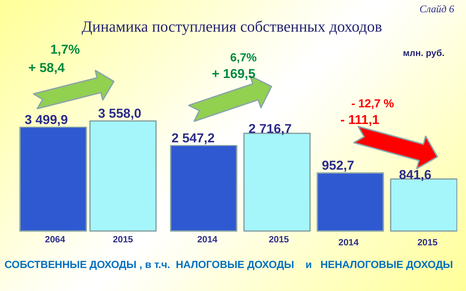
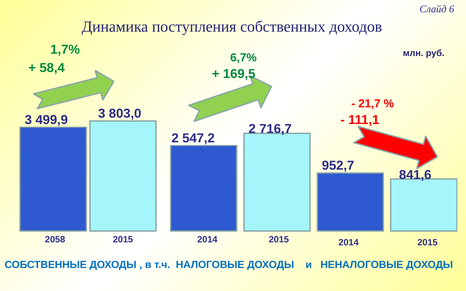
12,7: 12,7 -> 21,7
558,0: 558,0 -> 803,0
2064: 2064 -> 2058
